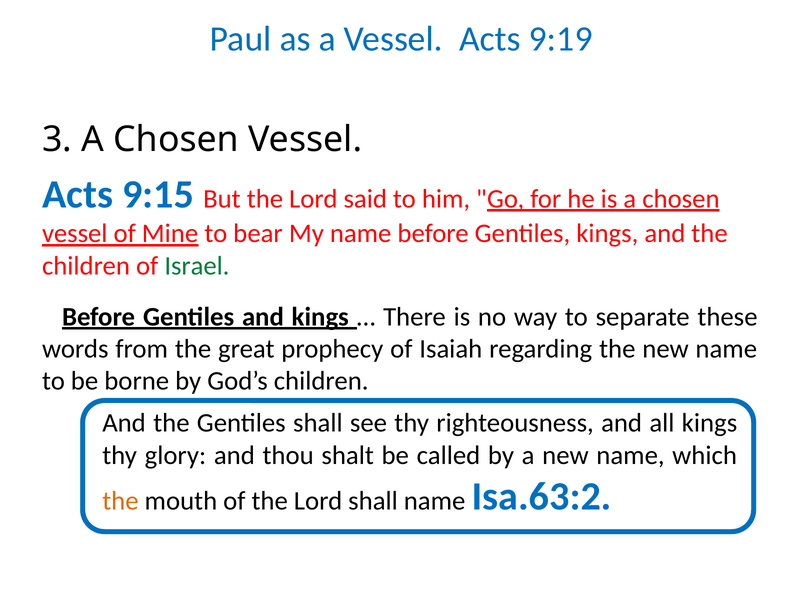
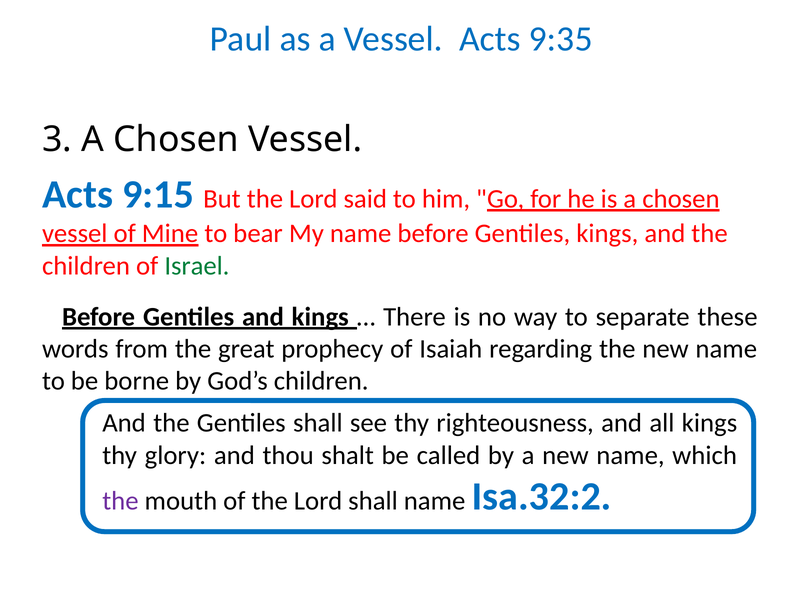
9:19: 9:19 -> 9:35
the at (120, 501) colour: orange -> purple
Isa.63:2: Isa.63:2 -> Isa.32:2
